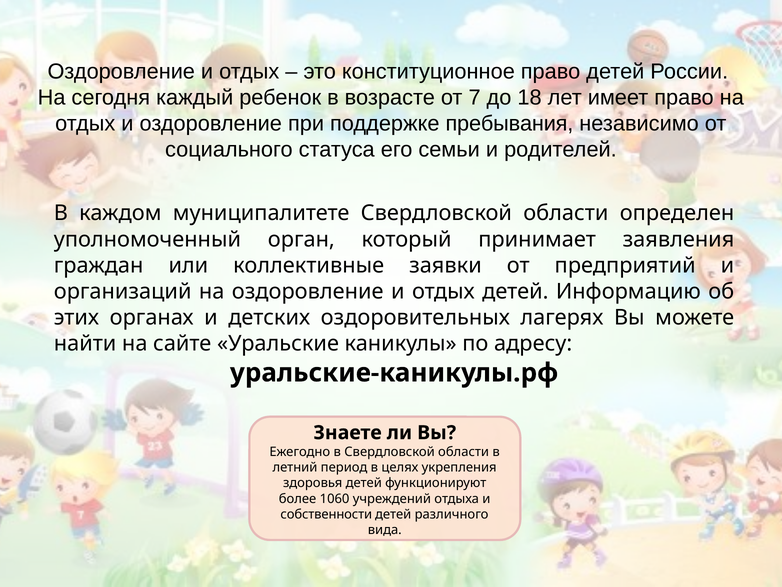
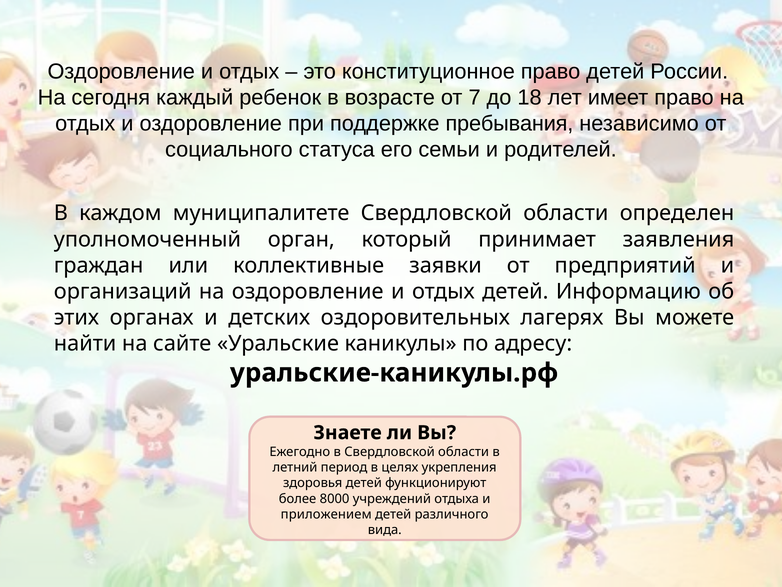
1060: 1060 -> 8000
собственности: собственности -> приложением
